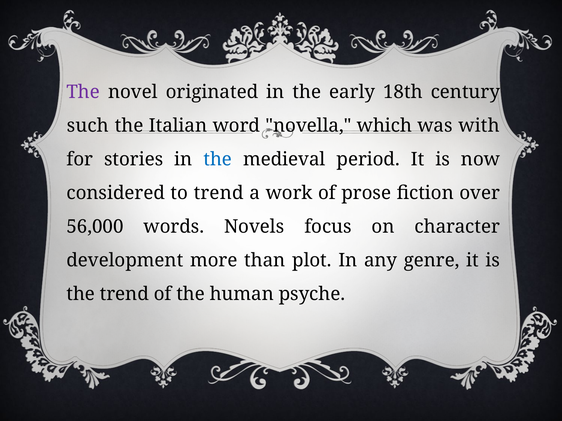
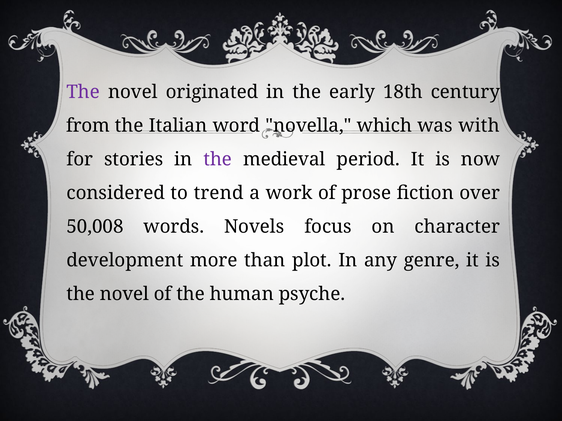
such: such -> from
the at (218, 160) colour: blue -> purple
56,000: 56,000 -> 50,008
trend at (124, 294): trend -> novel
